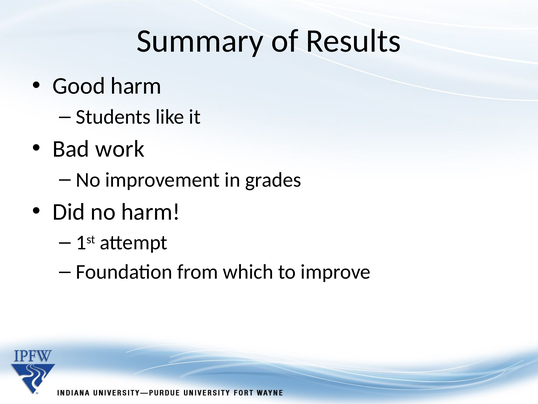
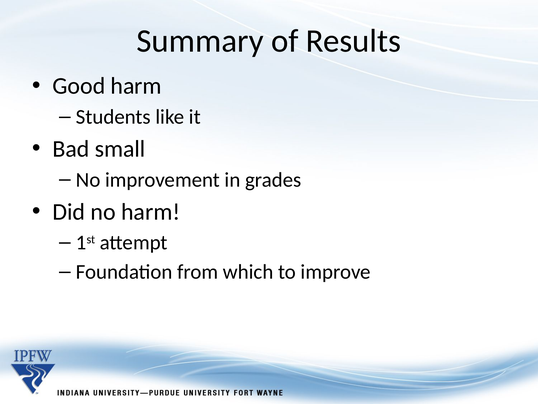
work: work -> small
